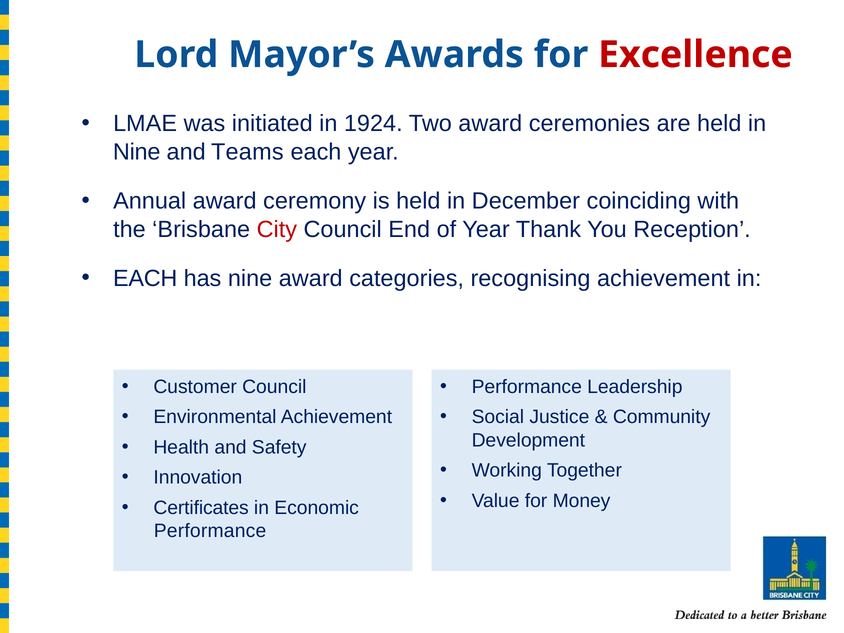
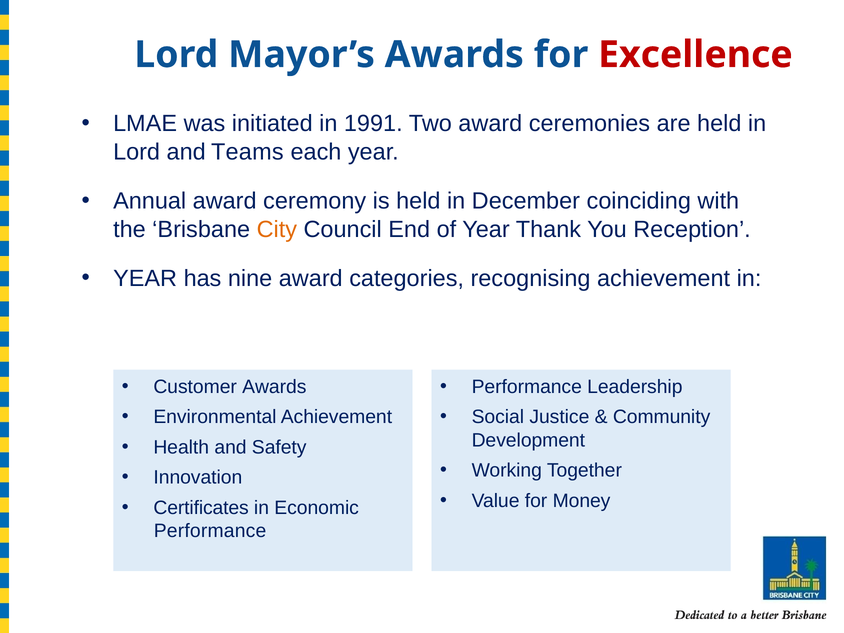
1924: 1924 -> 1991
Nine at (137, 152): Nine -> Lord
City colour: red -> orange
EACH at (145, 279): EACH -> YEAR
Customer Council: Council -> Awards
